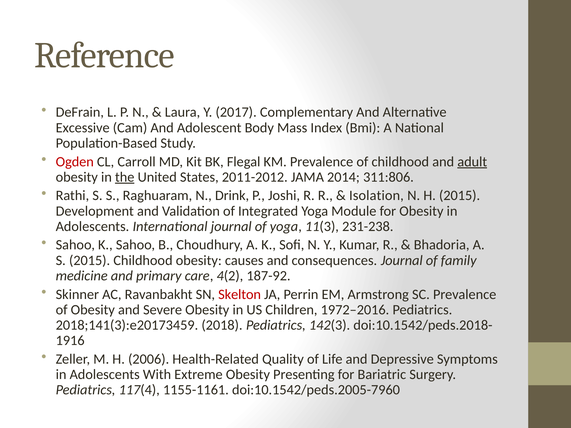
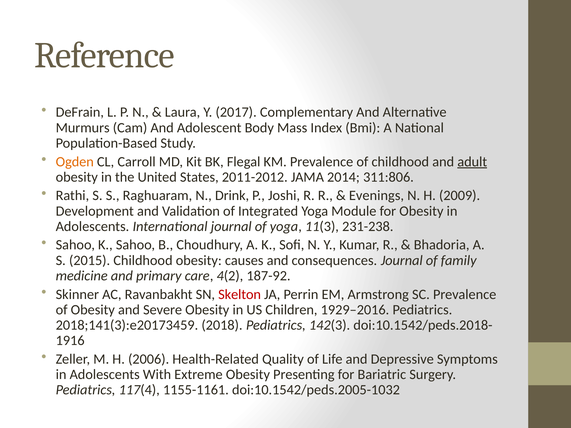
Excessive: Excessive -> Murmurs
Ogden colour: red -> orange
the underline: present -> none
Isolation: Isolation -> Evenings
H 2015: 2015 -> 2009
1972–2016: 1972–2016 -> 1929–2016
doi:10.1542/peds.2005-7960: doi:10.1542/peds.2005-7960 -> doi:10.1542/peds.2005-1032
